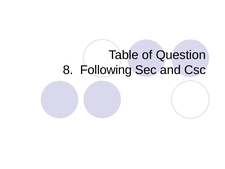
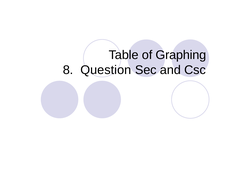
Question: Question -> Graphing
Following: Following -> Question
